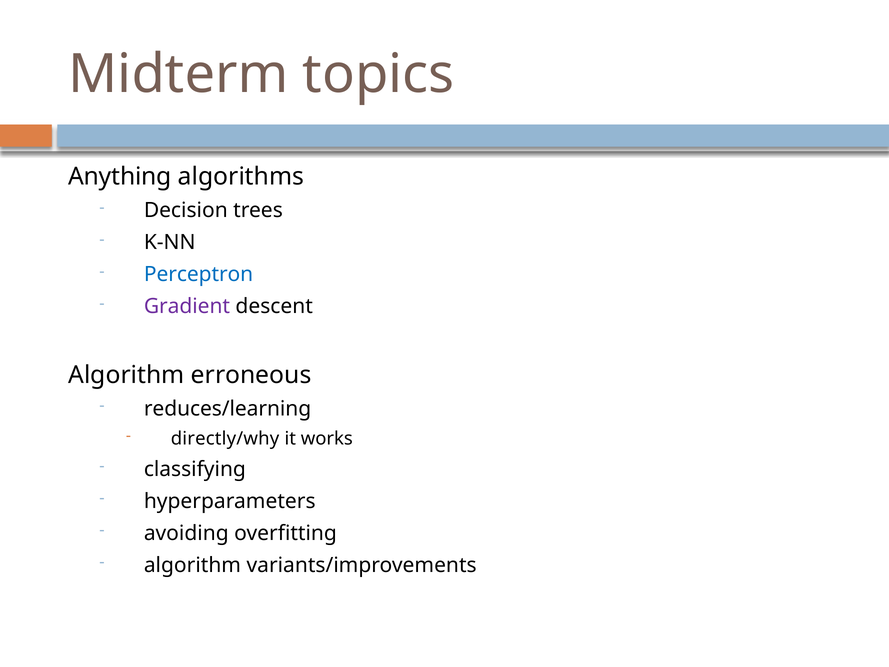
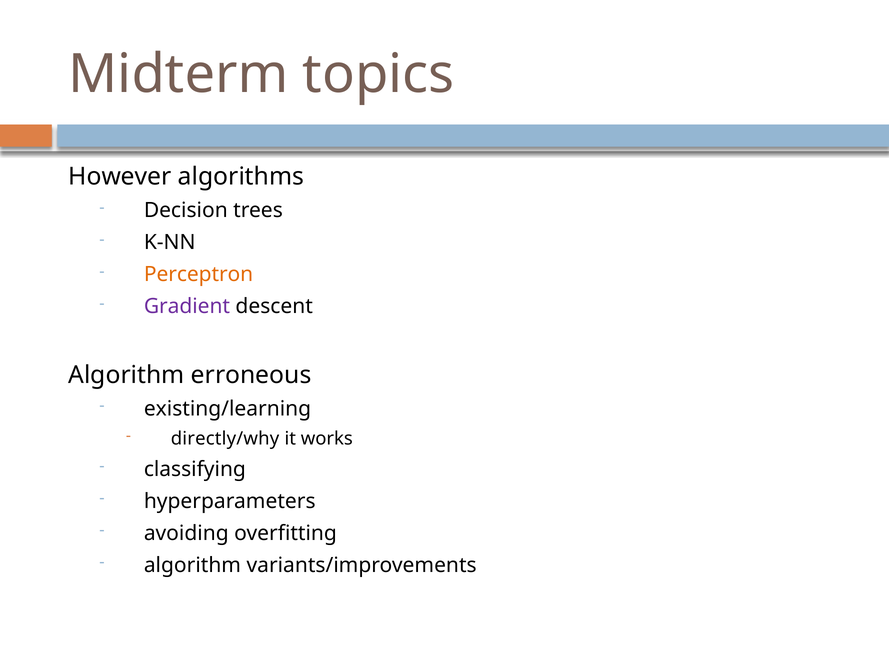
Anything: Anything -> However
Perceptron colour: blue -> orange
reduces/learning: reduces/learning -> existing/learning
